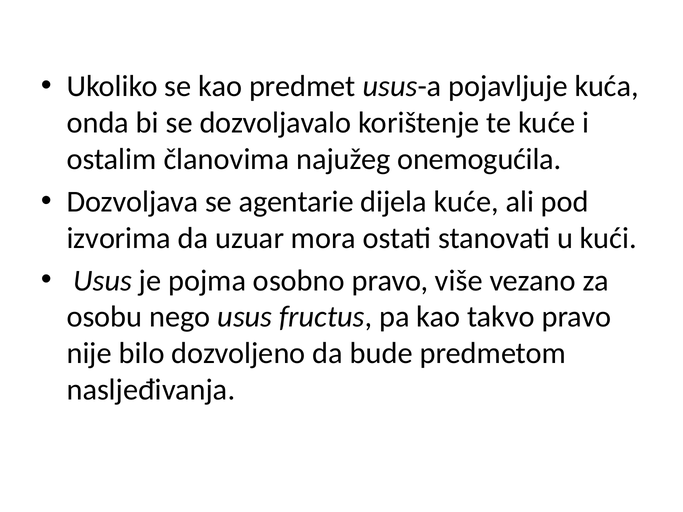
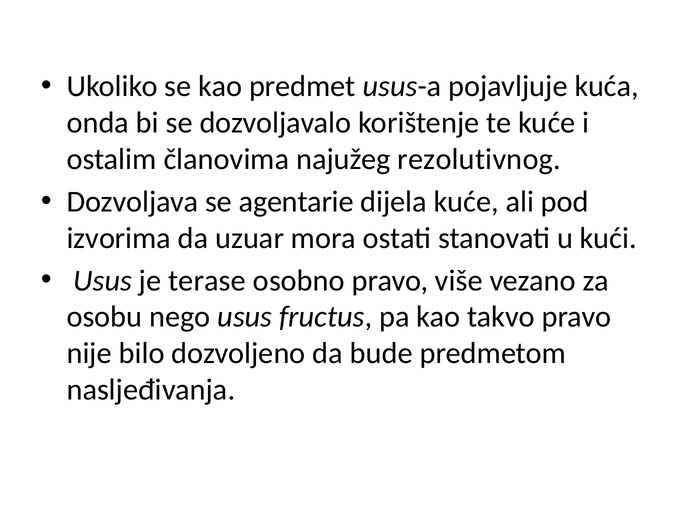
onemogućila: onemogućila -> rezolutivnog
pojma: pojma -> terase
